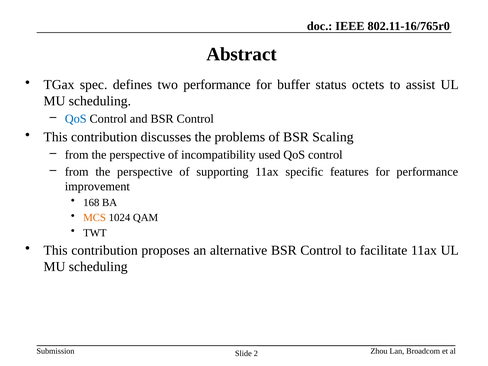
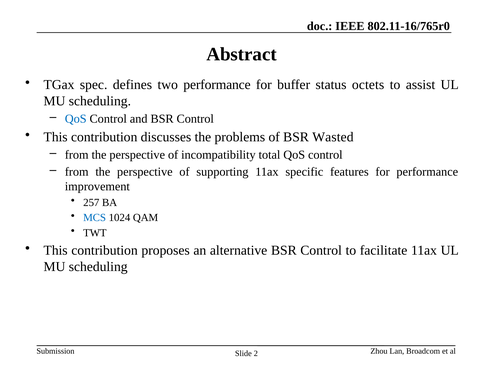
Scaling: Scaling -> Wasted
used: used -> total
168: 168 -> 257
MCS colour: orange -> blue
